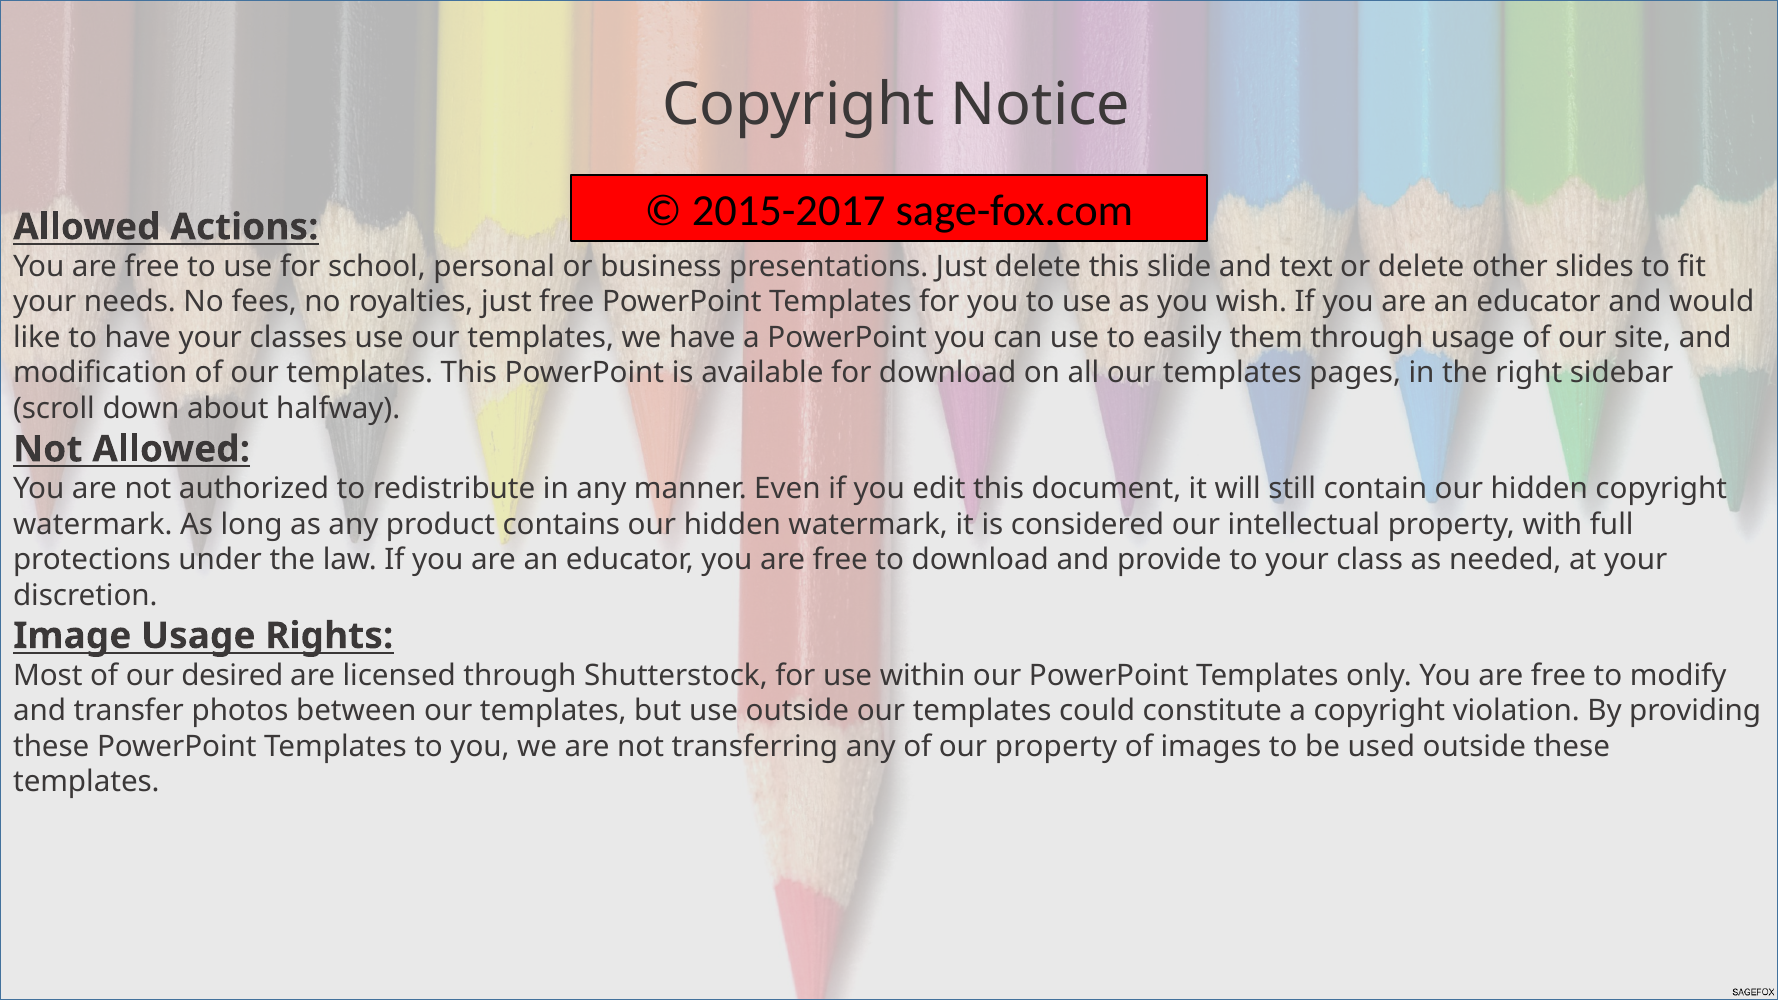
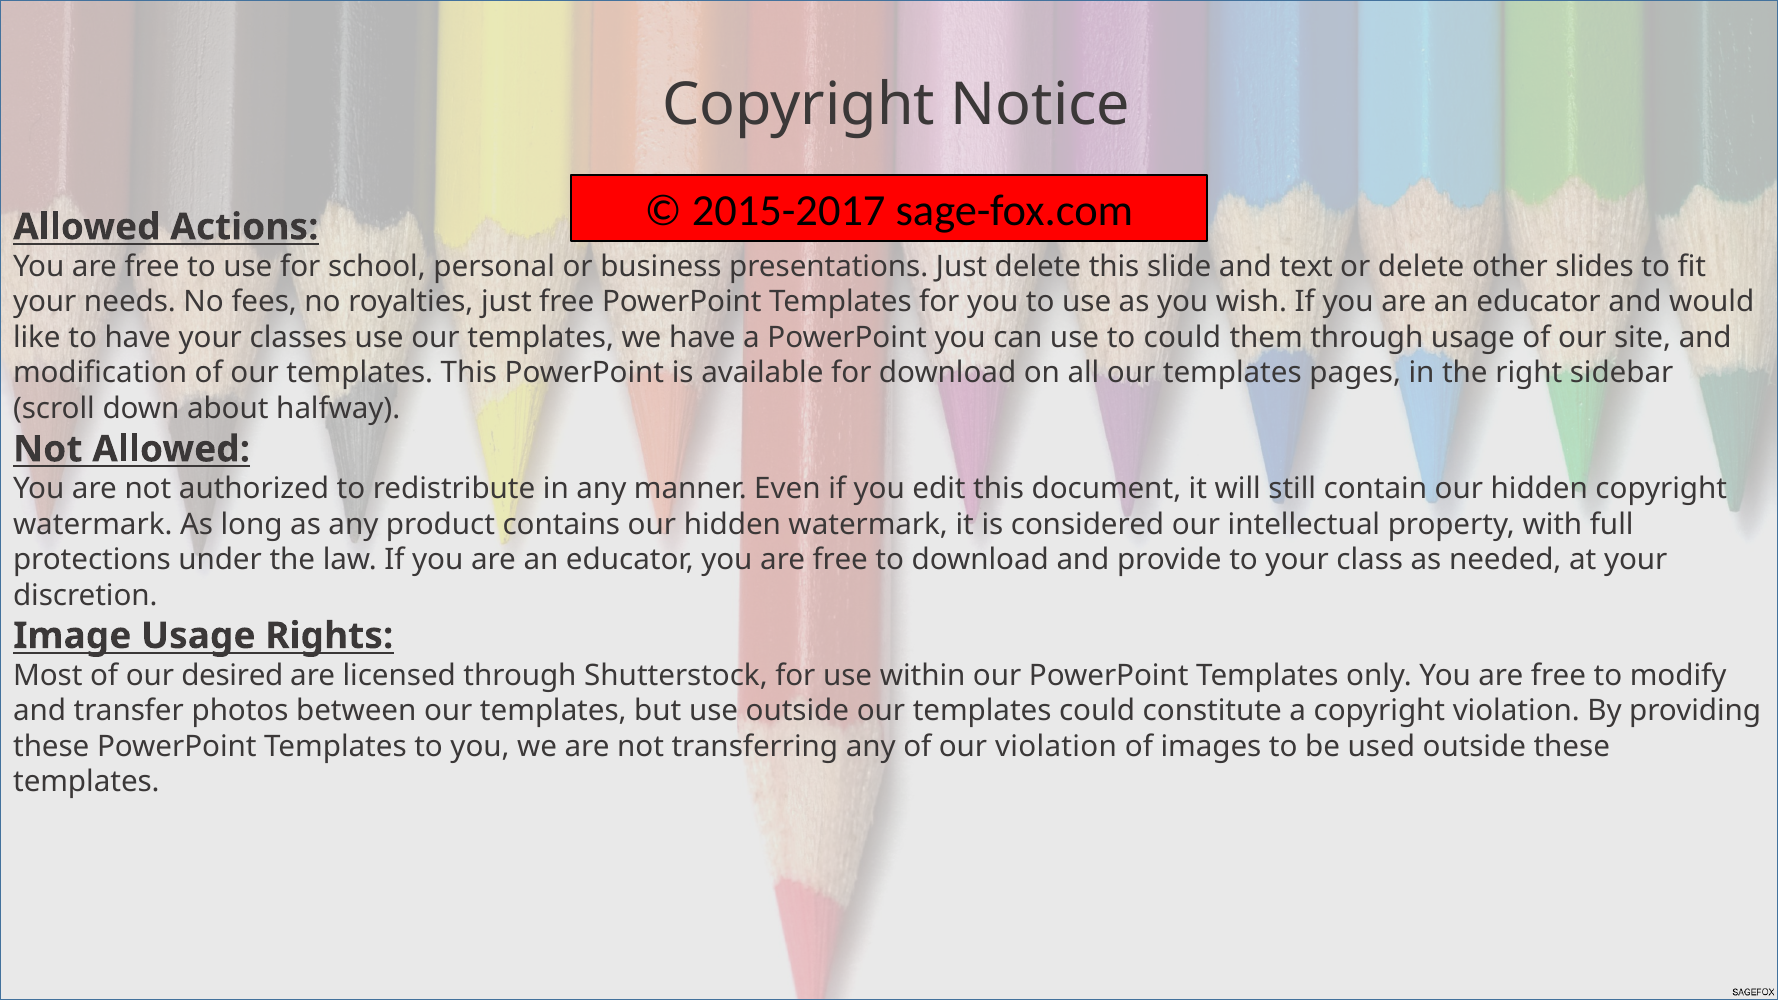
to easily: easily -> could
our property: property -> violation
